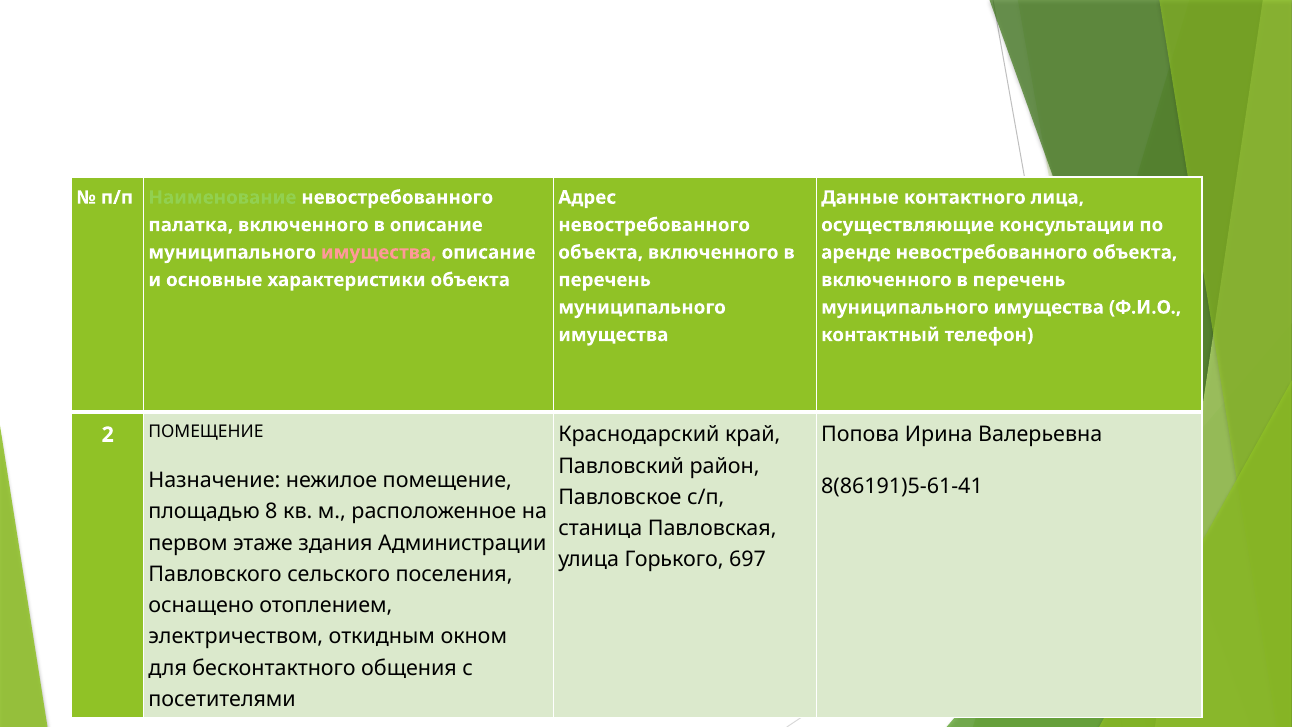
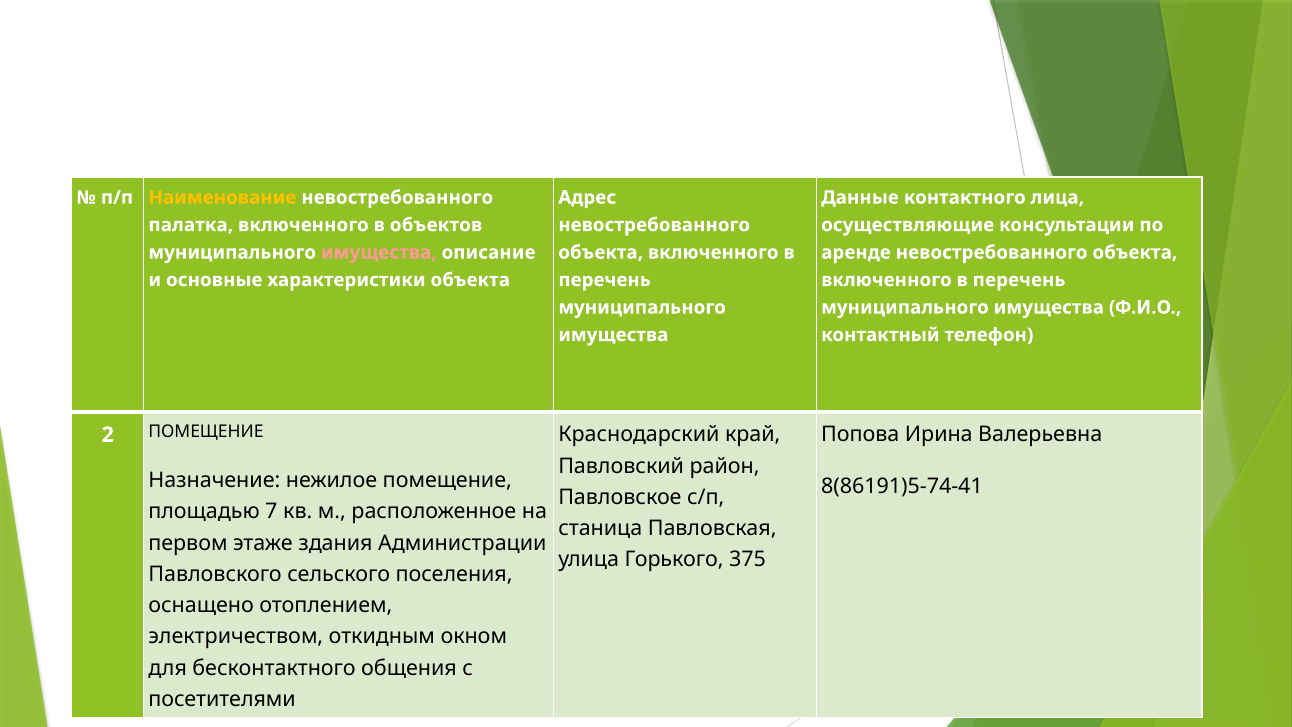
Наименование colour: light green -> yellow
в описание: описание -> объектов
8(86191)5-61-41: 8(86191)5-61-41 -> 8(86191)5-74-41
8: 8 -> 7
697: 697 -> 375
